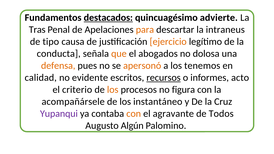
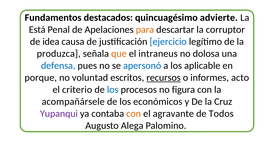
destacados underline: present -> none
Tras: Tras -> Está
intraneus: intraneus -> corruptor
tipo: tipo -> idea
ejercicio colour: orange -> blue
conducta: conducta -> produzca
abogados: abogados -> intraneus
defensa colour: orange -> blue
apersonó colour: orange -> blue
tenemos: tenemos -> aplicable
calidad: calidad -> porque
evidente: evidente -> voluntad
los at (113, 90) colour: orange -> blue
instantáneo: instantáneo -> económicos
Algún: Algún -> Alega
